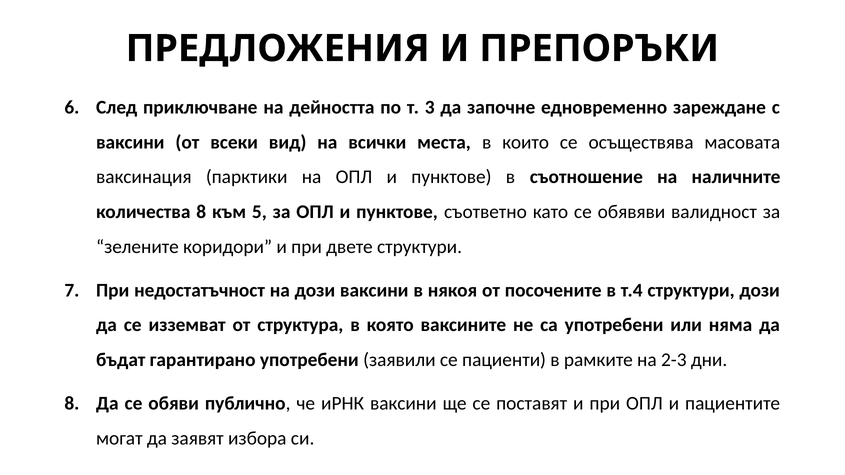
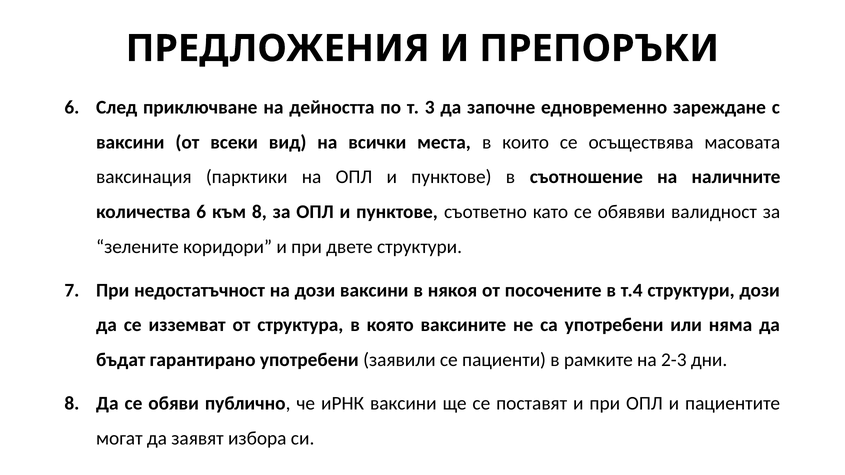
количества 8: 8 -> 6
към 5: 5 -> 8
